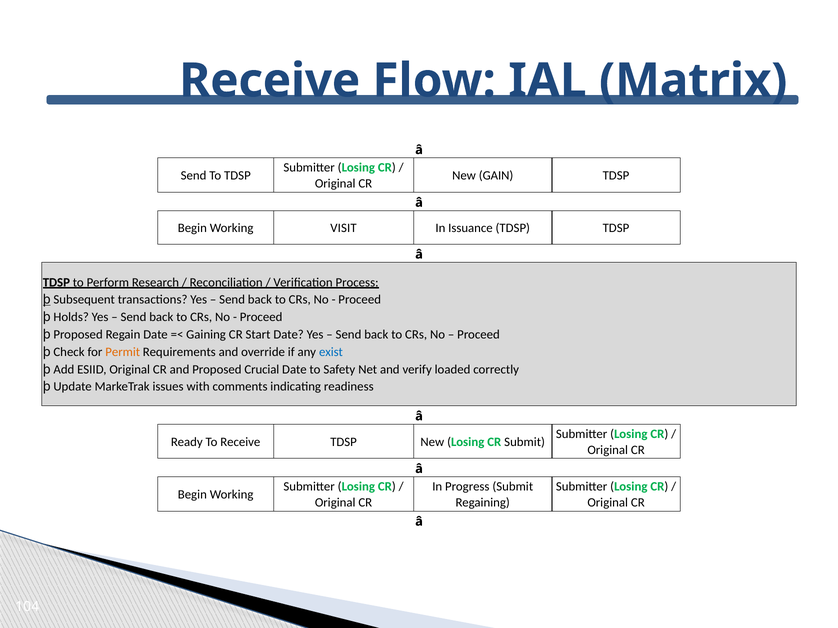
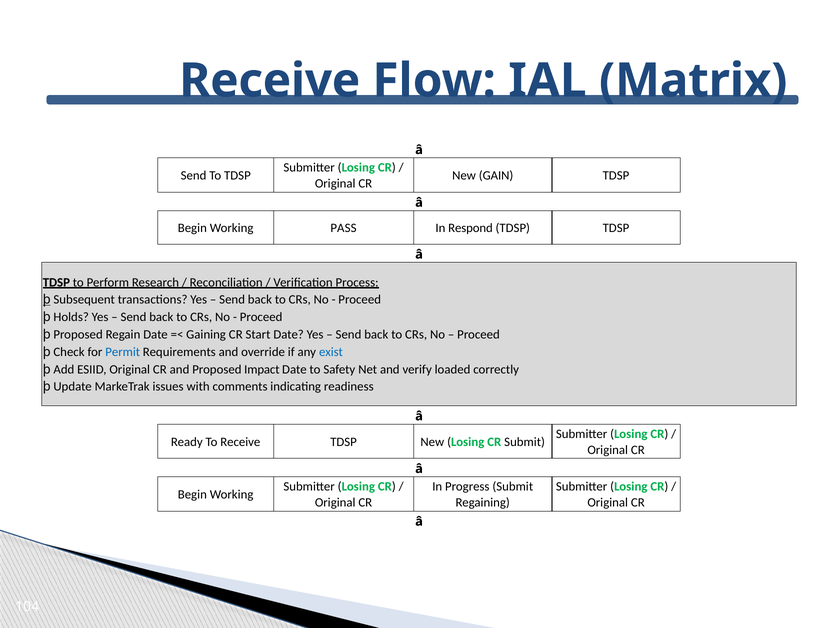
VISIT: VISIT -> PASS
Issuance: Issuance -> Respond
Permit colour: orange -> blue
Crucial: Crucial -> Impact
